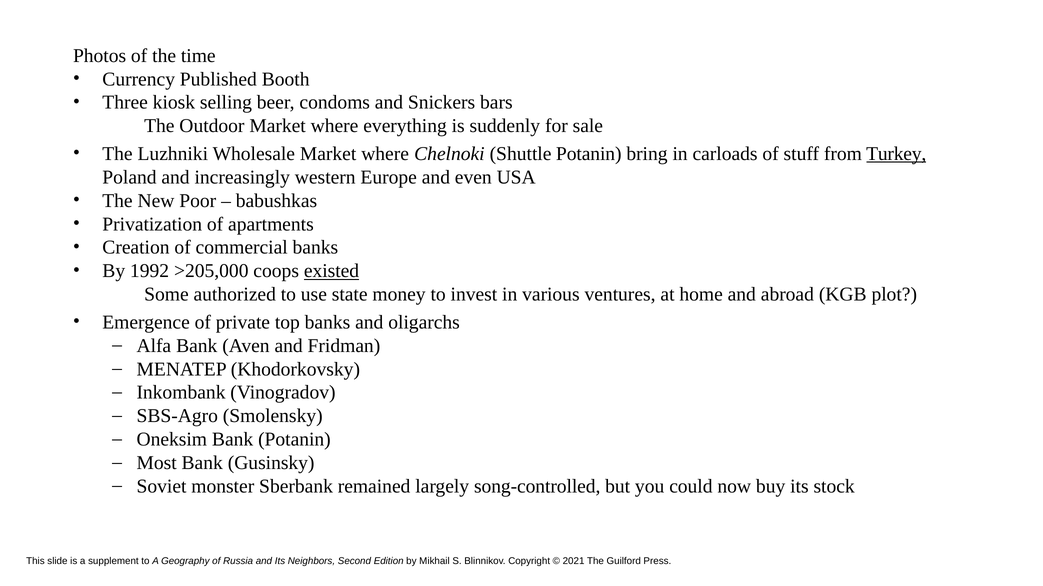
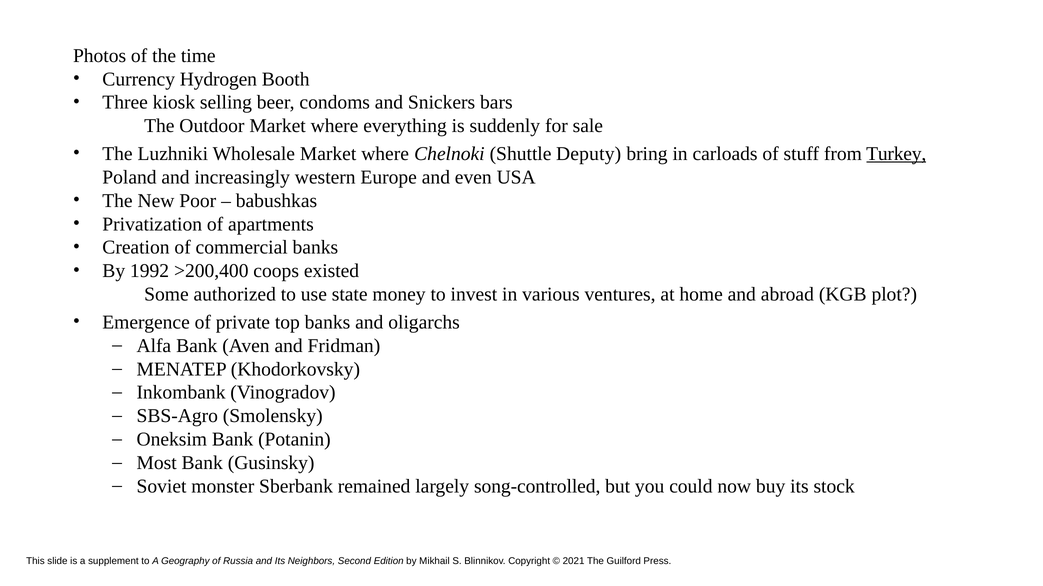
Published: Published -> Hydrogen
Shuttle Potanin: Potanin -> Deputy
>205,000: >205,000 -> >200,400
existed underline: present -> none
